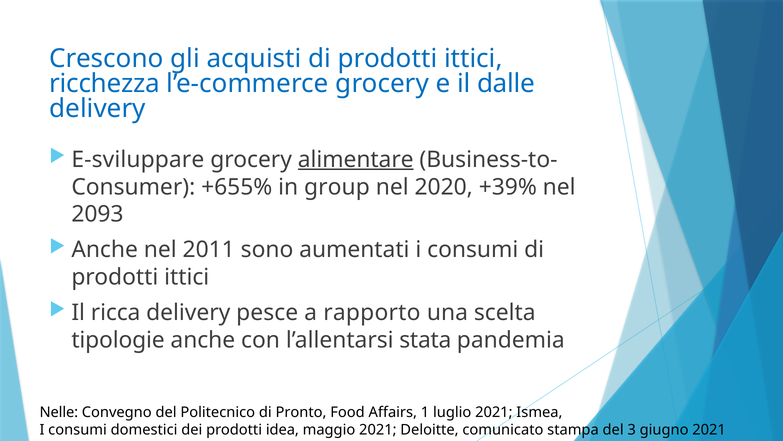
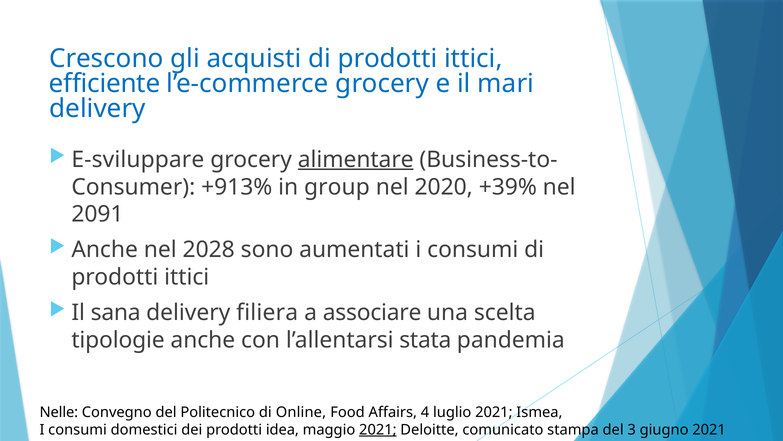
ricchezza: ricchezza -> efficiente
dalle: dalle -> mari
+655%: +655% -> +913%
2093: 2093 -> 2091
2011: 2011 -> 2028
ricca: ricca -> sana
pesce: pesce -> filiera
rapporto: rapporto -> associare
Pronto: Pronto -> Online
1: 1 -> 4
2021 at (378, 429) underline: none -> present
